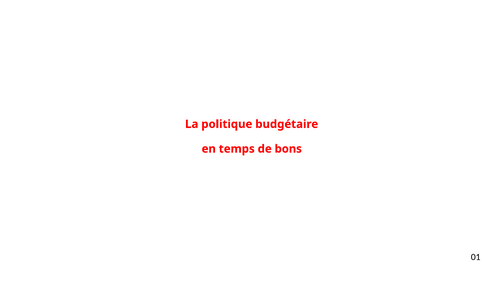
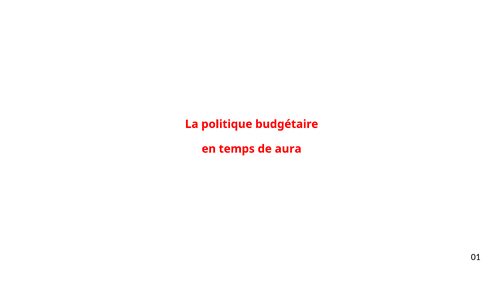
bons: bons -> aura
